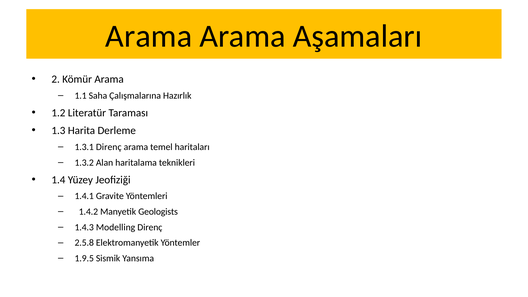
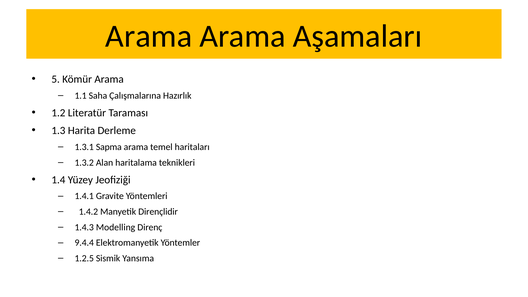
2: 2 -> 5
1.3.1 Direnç: Direnç -> Sapma
Geologists: Geologists -> Dirençlidir
2.5.8: 2.5.8 -> 9.4.4
1.9.5: 1.9.5 -> 1.2.5
